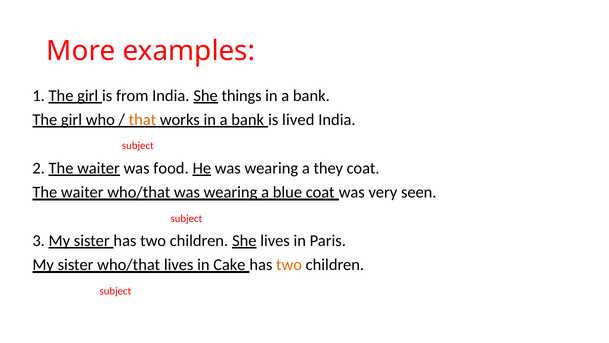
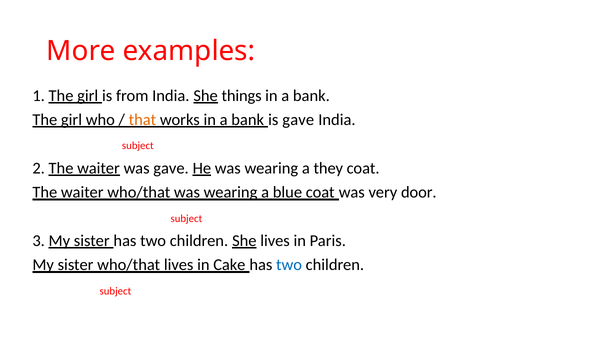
is lived: lived -> gave
was food: food -> gave
seen: seen -> door
two at (289, 265) colour: orange -> blue
